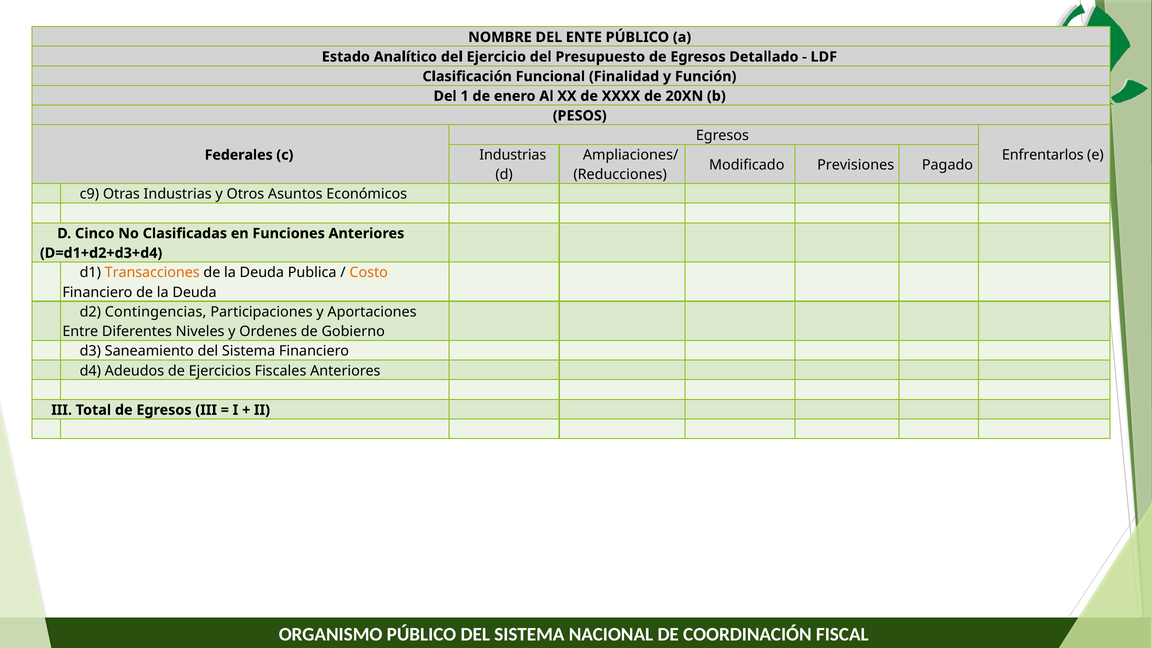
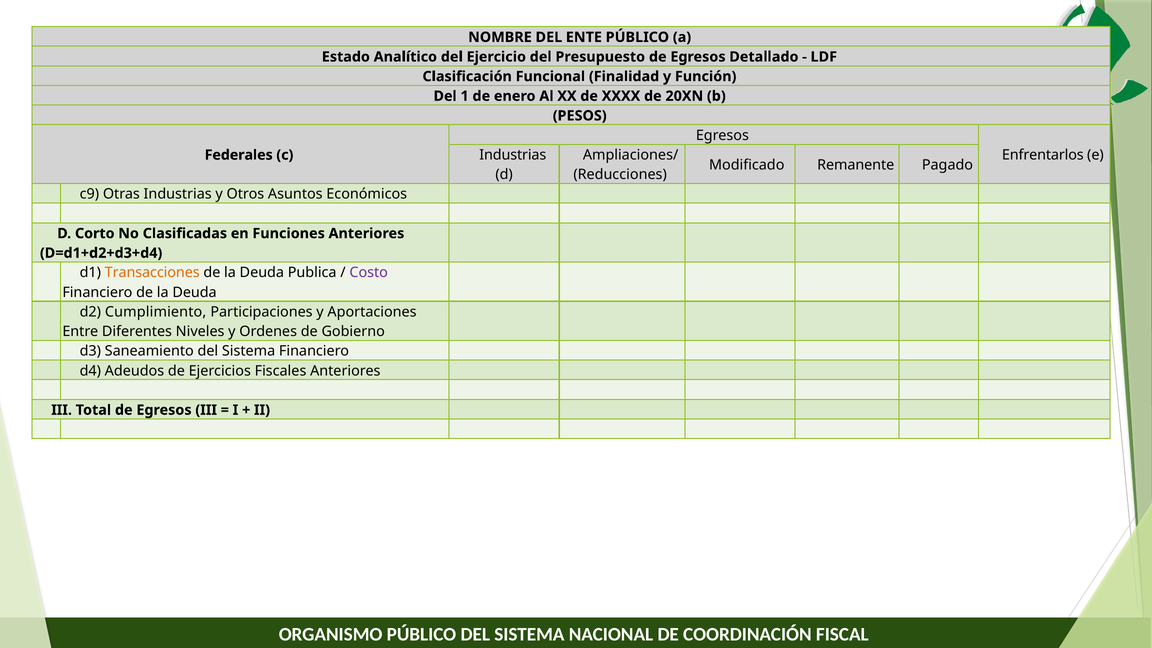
Previsiones: Previsiones -> Remanente
Cinco: Cinco -> Corto
Costo colour: orange -> purple
Contingencias: Contingencias -> Cumplimiento
